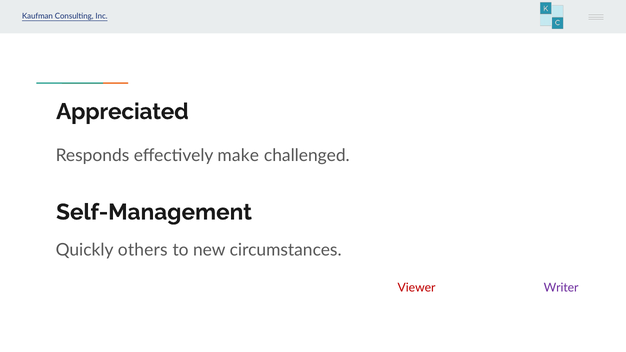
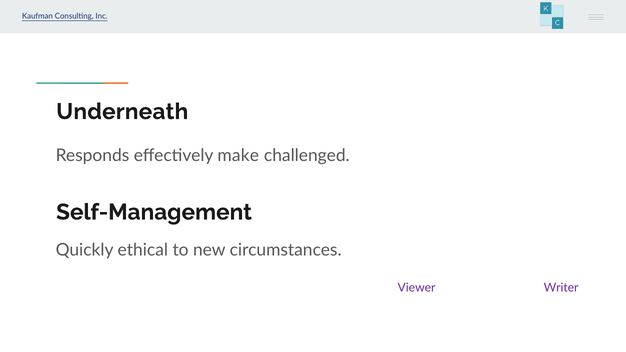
Appreciated: Appreciated -> Underneath
others: others -> ethical
Viewer colour: red -> purple
